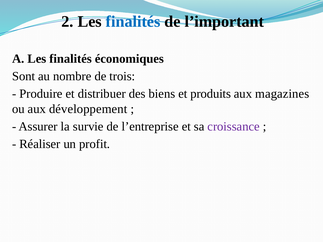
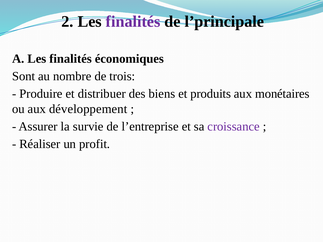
finalités at (133, 22) colour: blue -> purple
l’important: l’important -> l’principale
magazines: magazines -> monétaires
